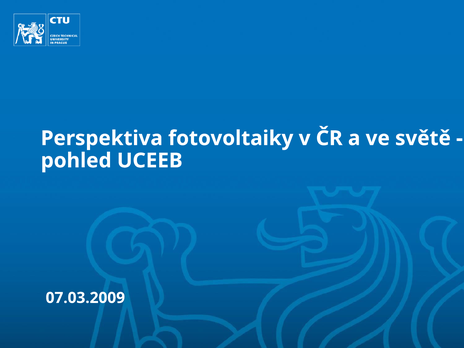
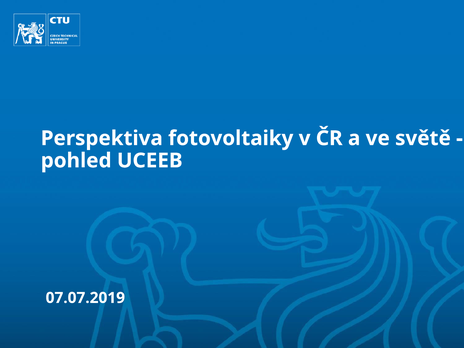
07.03.2009: 07.03.2009 -> 07.07.2019
